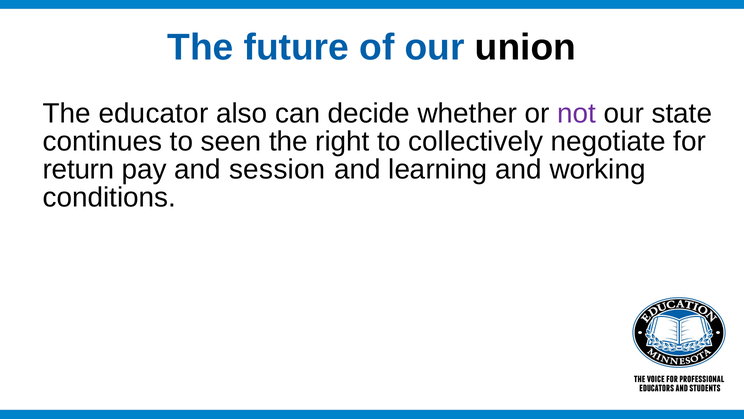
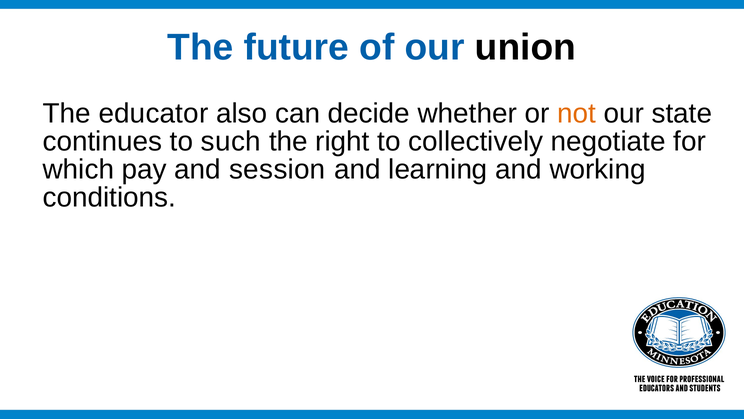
not colour: purple -> orange
seen: seen -> such
return: return -> which
